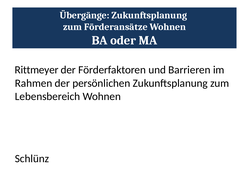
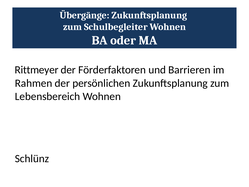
Förderansätze: Förderansätze -> Schulbegleiter
